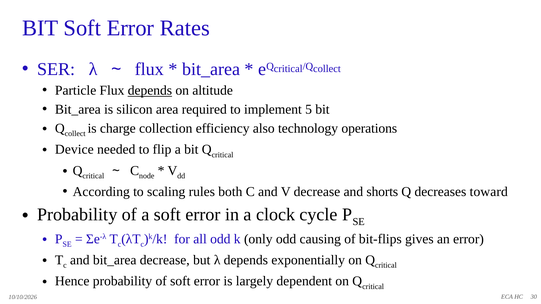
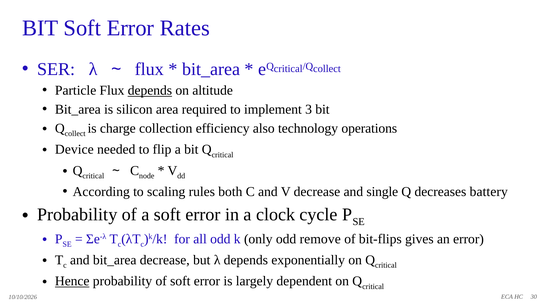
5: 5 -> 3
shorts: shorts -> single
toward: toward -> battery
causing: causing -> remove
Hence underline: none -> present
